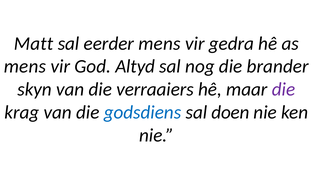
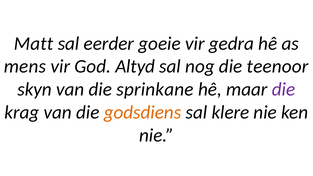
eerder mens: mens -> goeie
brander: brander -> teenoor
verraaiers: verraaiers -> sprinkane
godsdiens colour: blue -> orange
doen: doen -> klere
